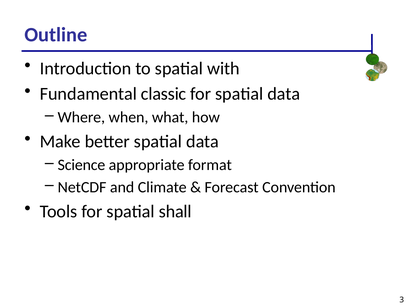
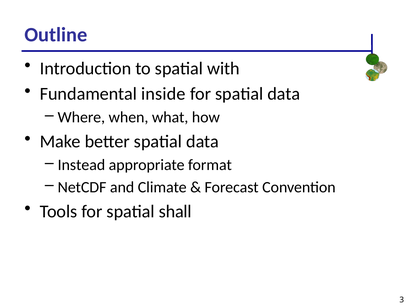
classic: classic -> inside
Science: Science -> Instead
